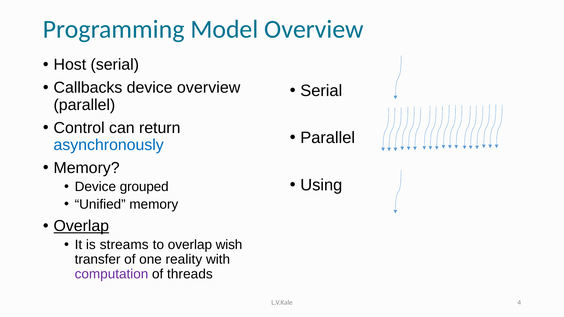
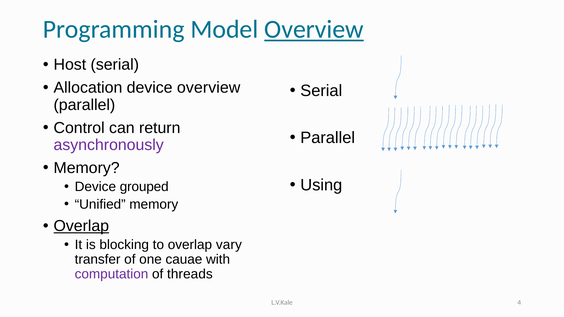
Overview at (314, 29) underline: none -> present
Callbacks: Callbacks -> Allocation
asynchronously colour: blue -> purple
streams: streams -> blocking
wish: wish -> vary
reality: reality -> cauae
